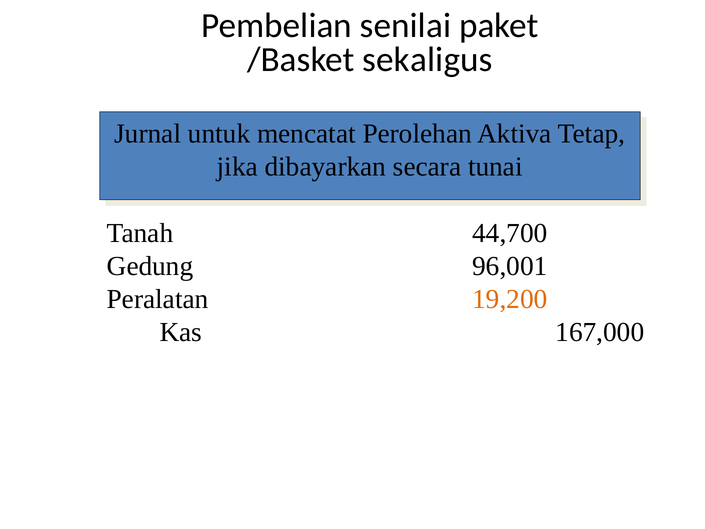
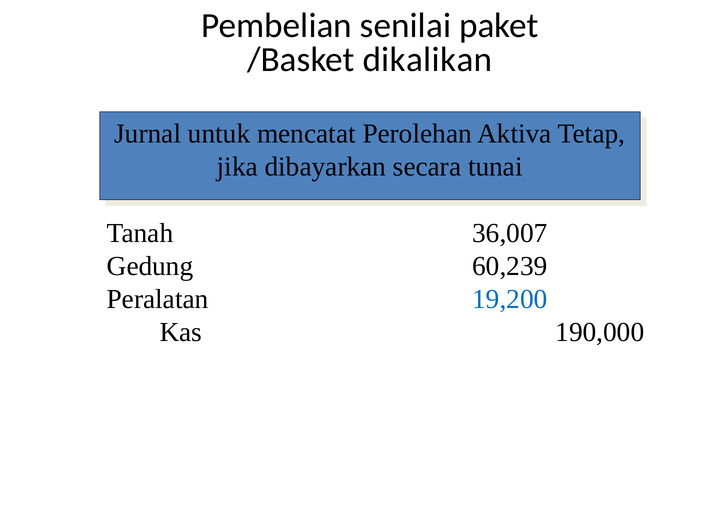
sekaligus: sekaligus -> dikalikan
44,700: 44,700 -> 36,007
96,001: 96,001 -> 60,239
19,200 colour: orange -> blue
167,000: 167,000 -> 190,000
